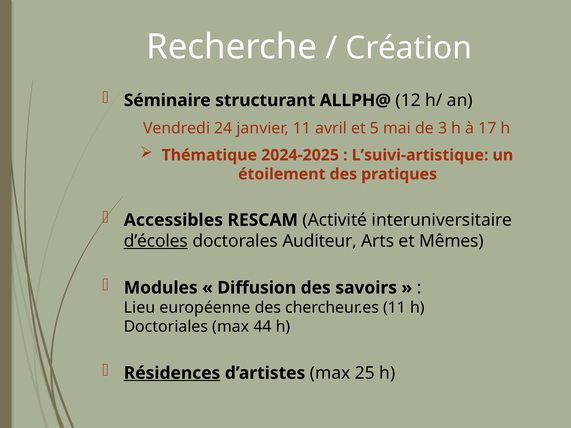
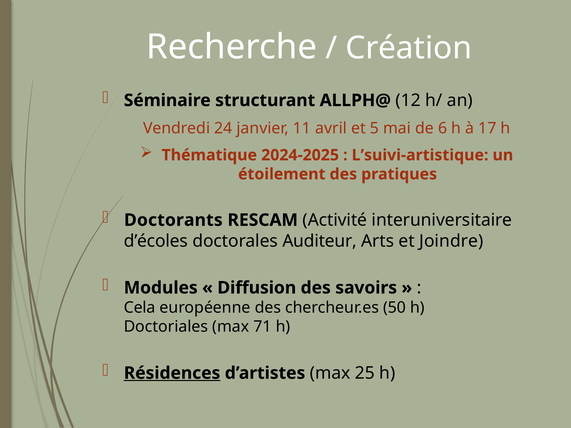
3: 3 -> 6
Accessibles: Accessibles -> Doctorants
d’écoles underline: present -> none
Mêmes: Mêmes -> Joindre
Lieu: Lieu -> Cela
chercheur.es 11: 11 -> 50
44: 44 -> 71
